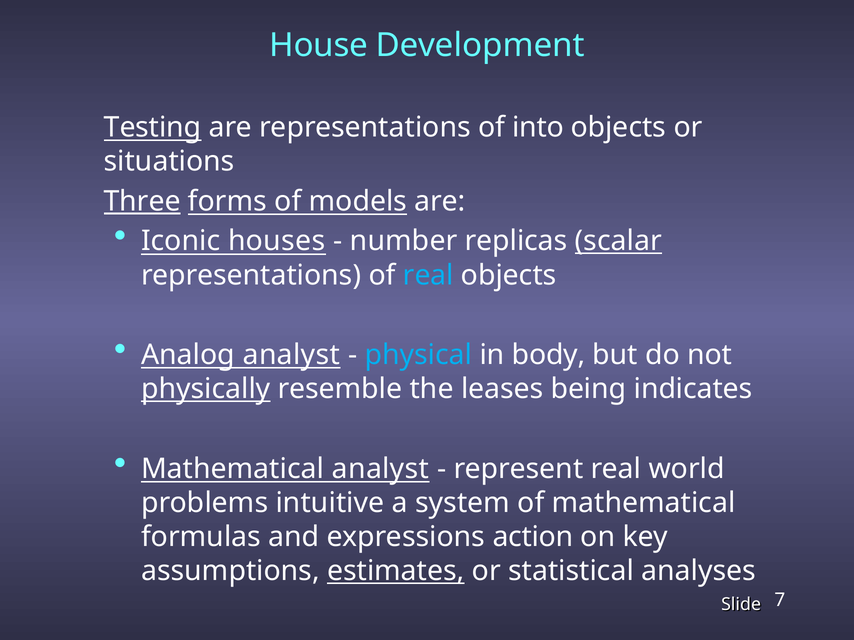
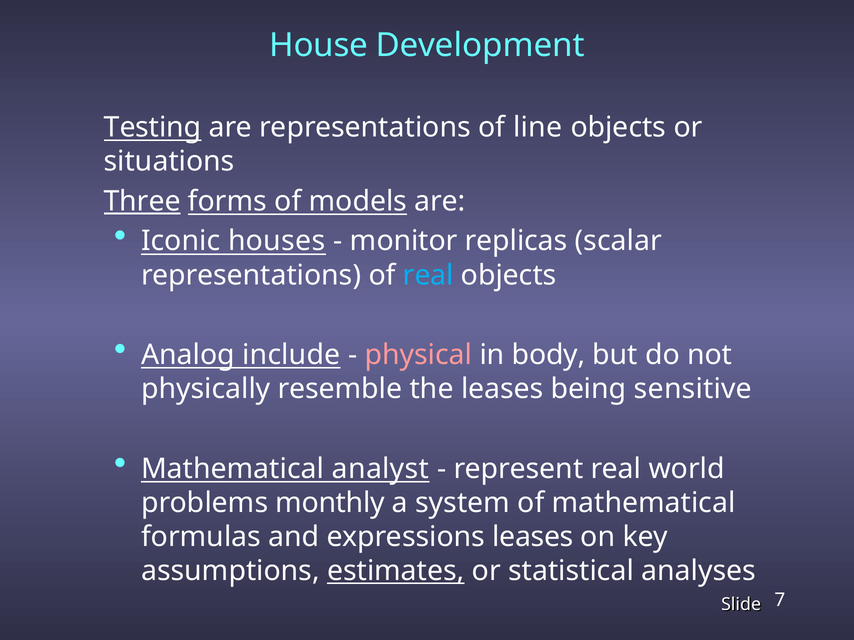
into: into -> line
number: number -> monitor
scalar underline: present -> none
Analog analyst: analyst -> include
physical colour: light blue -> pink
physically underline: present -> none
indicates: indicates -> sensitive
intuitive: intuitive -> monthly
expressions action: action -> leases
